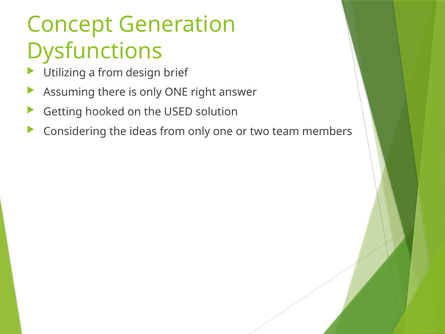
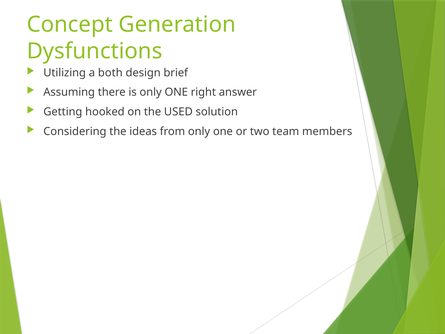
a from: from -> both
